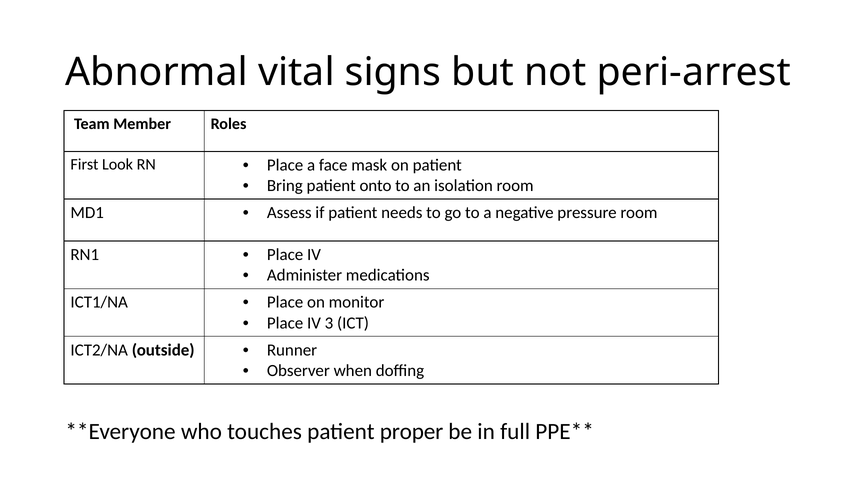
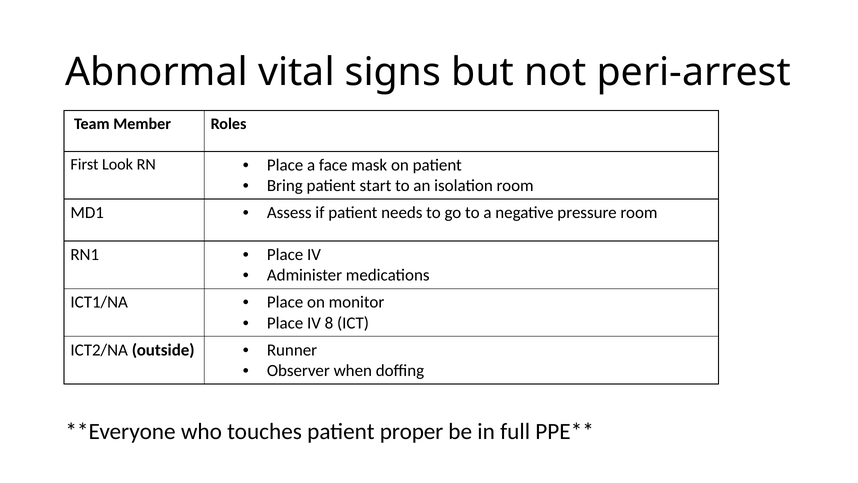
onto: onto -> start
3: 3 -> 8
